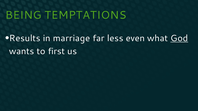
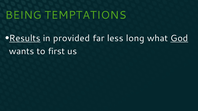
Results underline: none -> present
marriage: marriage -> provided
even: even -> long
